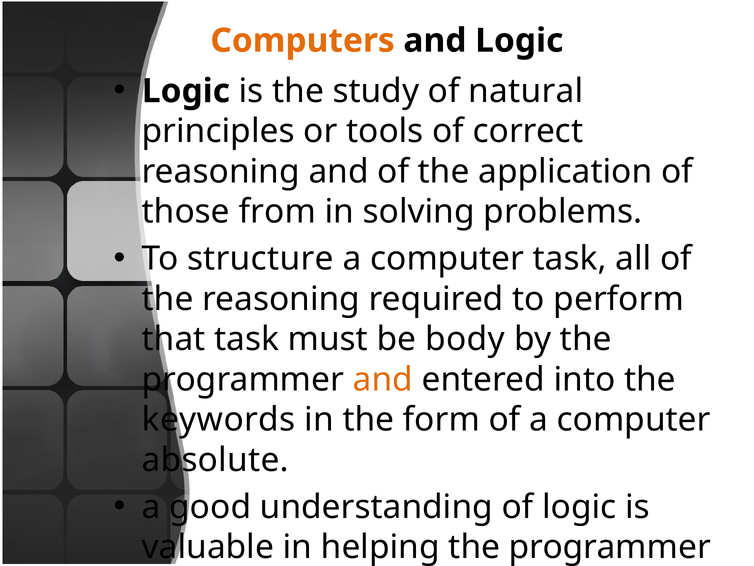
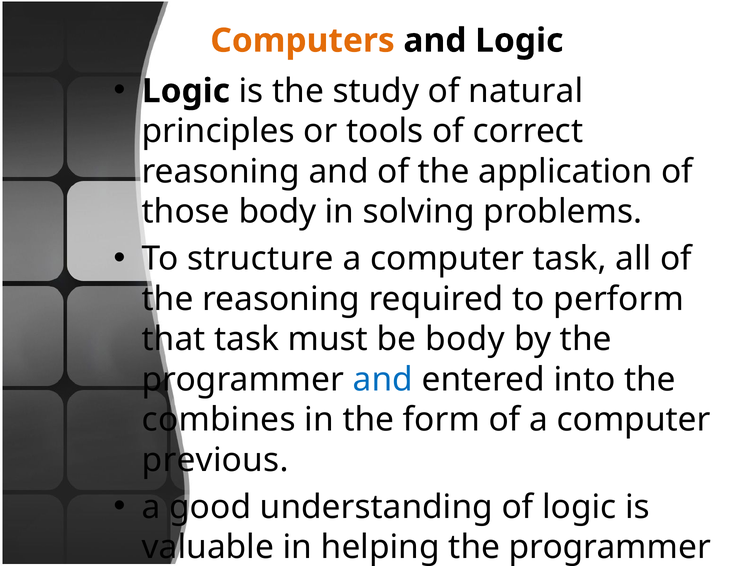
those from: from -> body
and at (383, 379) colour: orange -> blue
keywords: keywords -> combines
absolute: absolute -> previous
